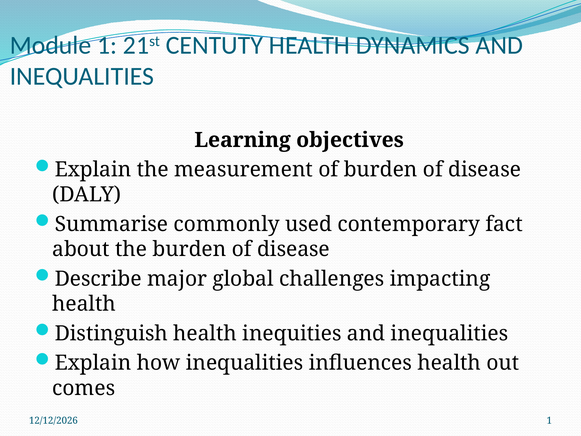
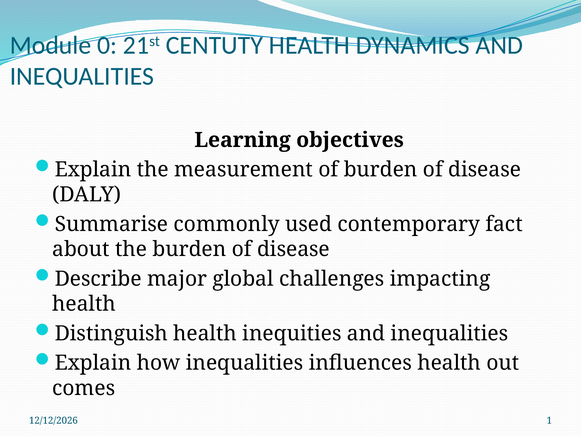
Module 1: 1 -> 0
